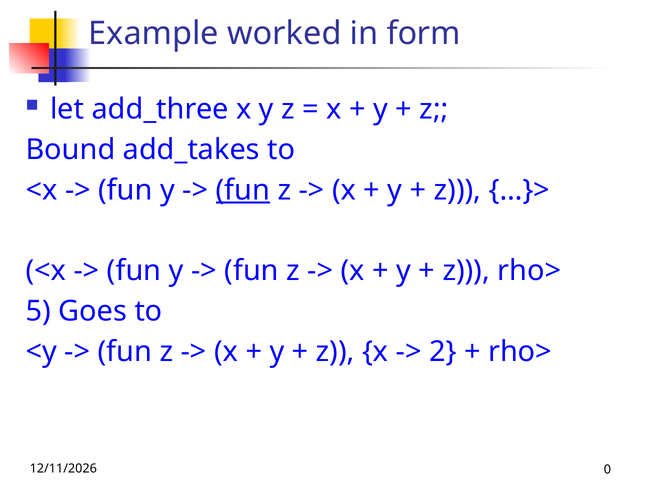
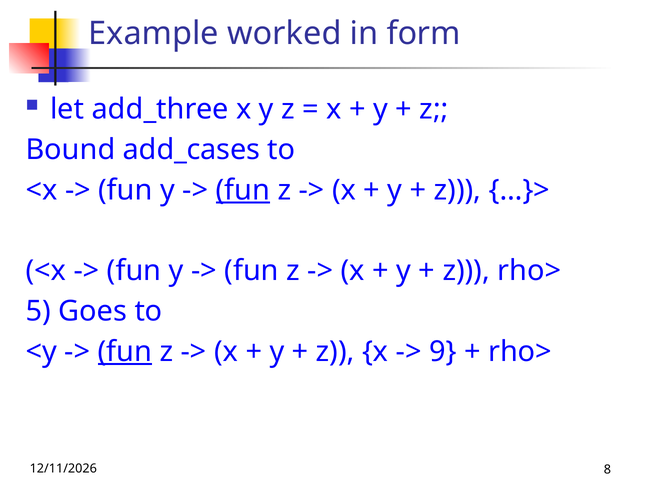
add_takes: add_takes -> add_cases
fun at (125, 352) underline: none -> present
2: 2 -> 9
0: 0 -> 8
